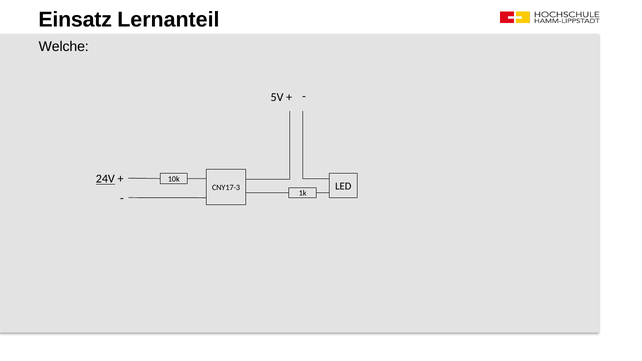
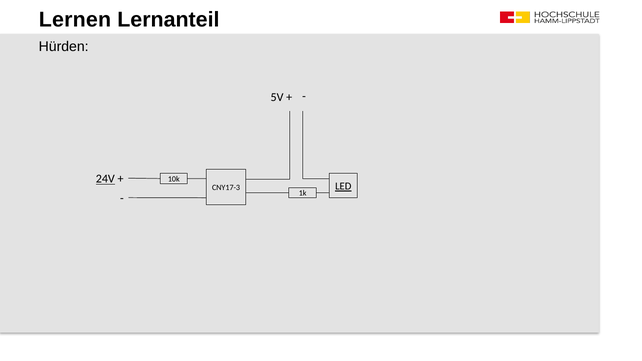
Einsatz: Einsatz -> Lernen
Welche: Welche -> Hürden
LED underline: none -> present
